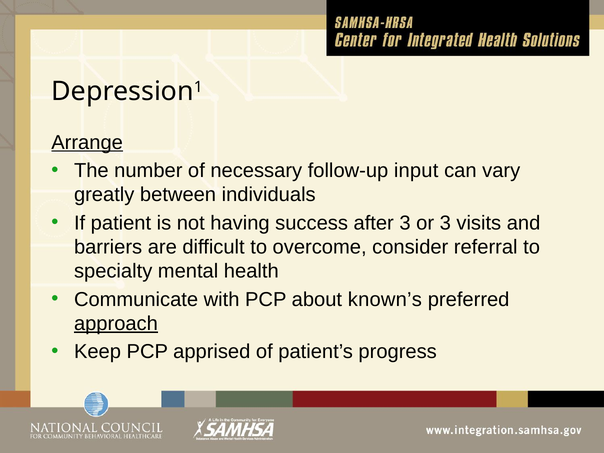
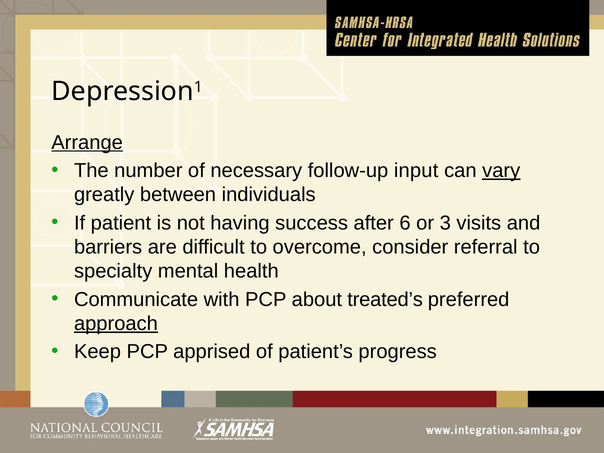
vary underline: none -> present
after 3: 3 -> 6
known’s: known’s -> treated’s
